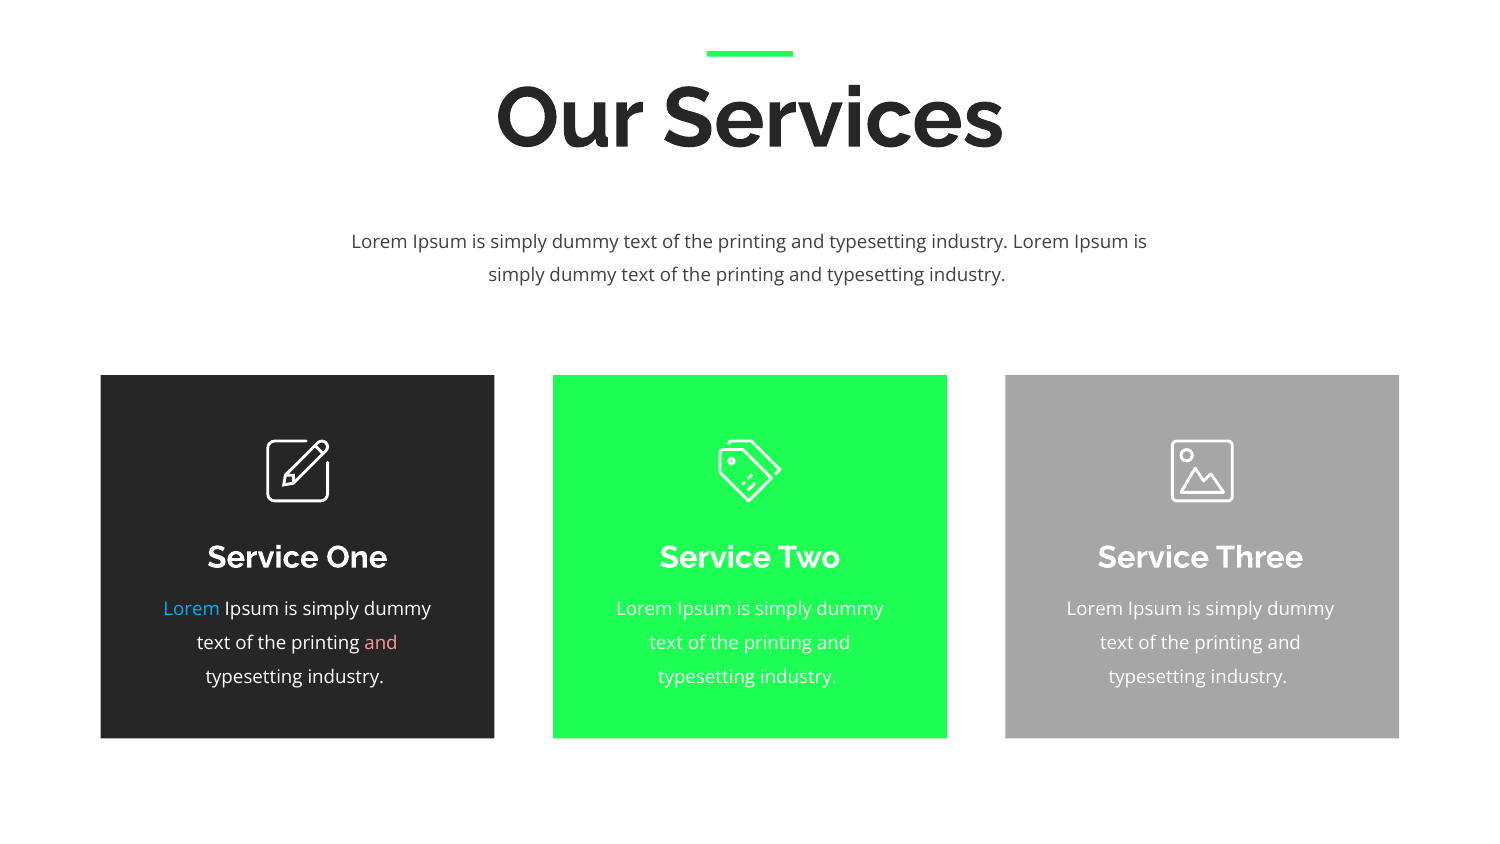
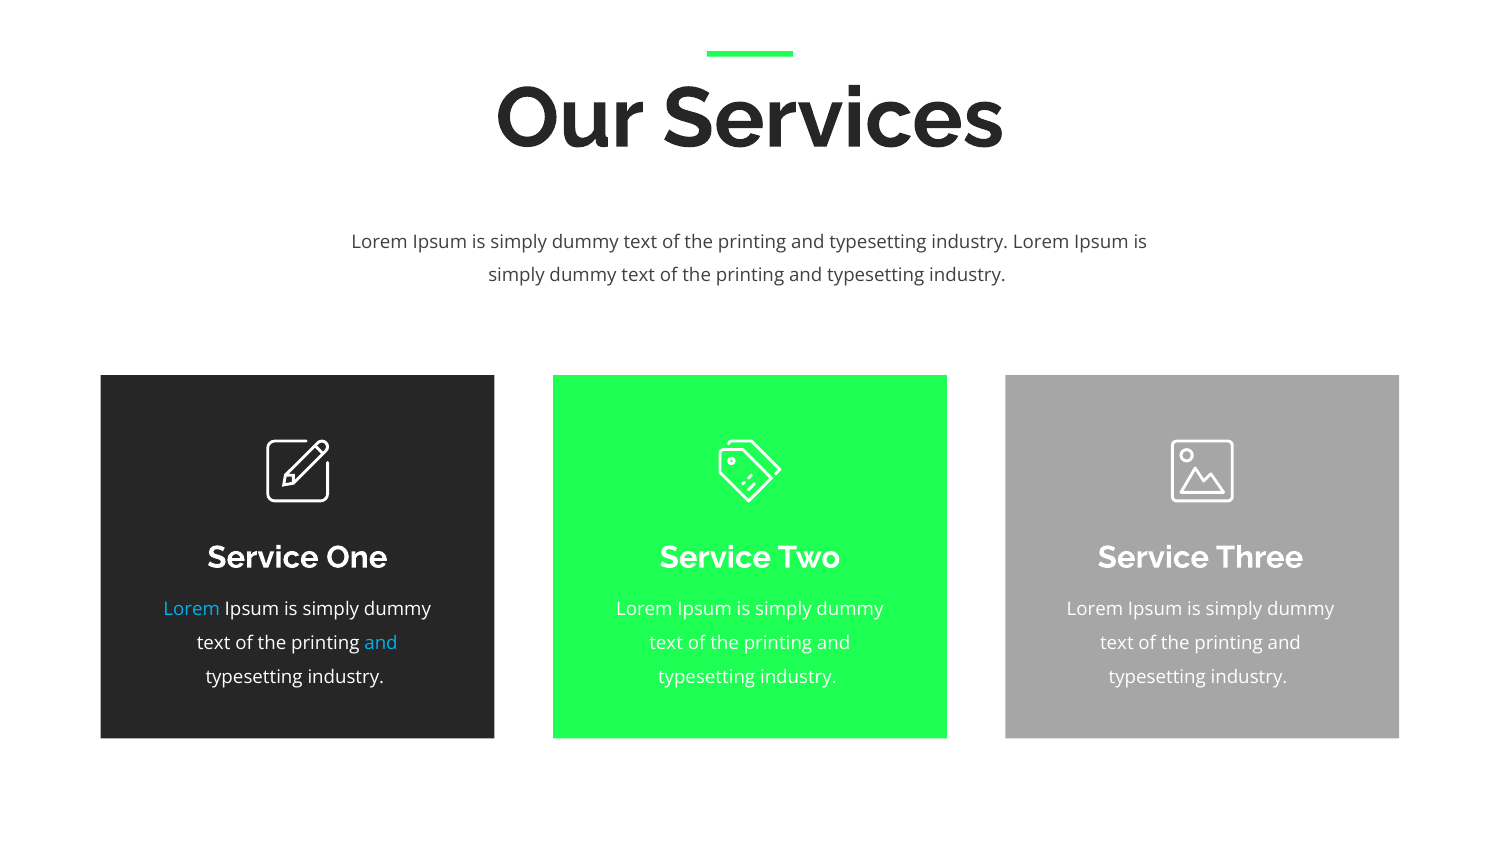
and at (381, 643) colour: pink -> light blue
